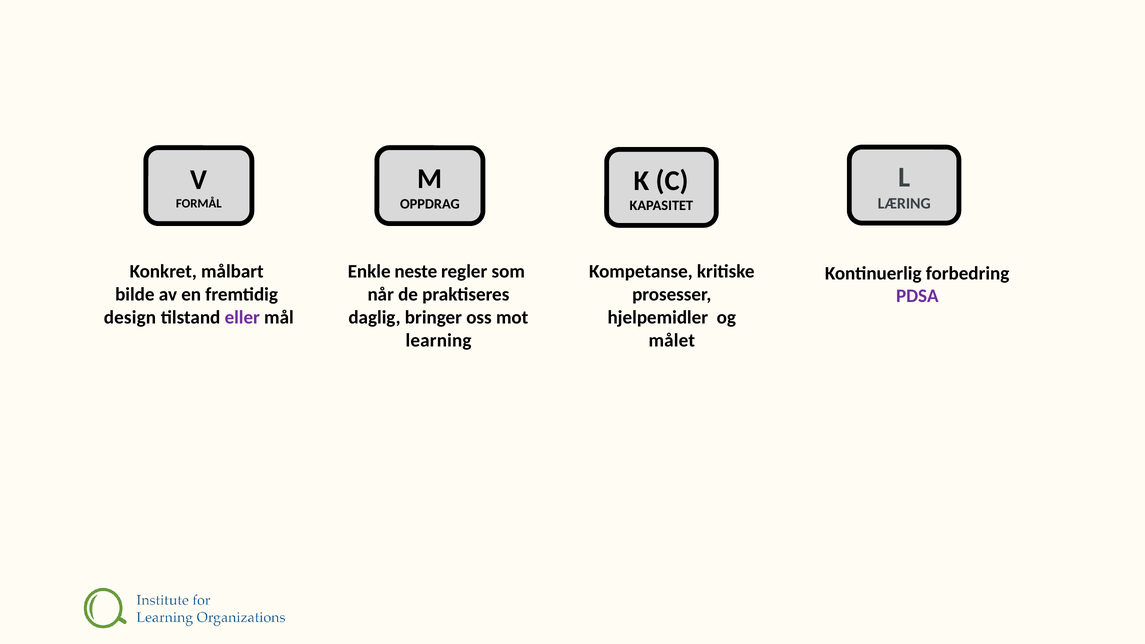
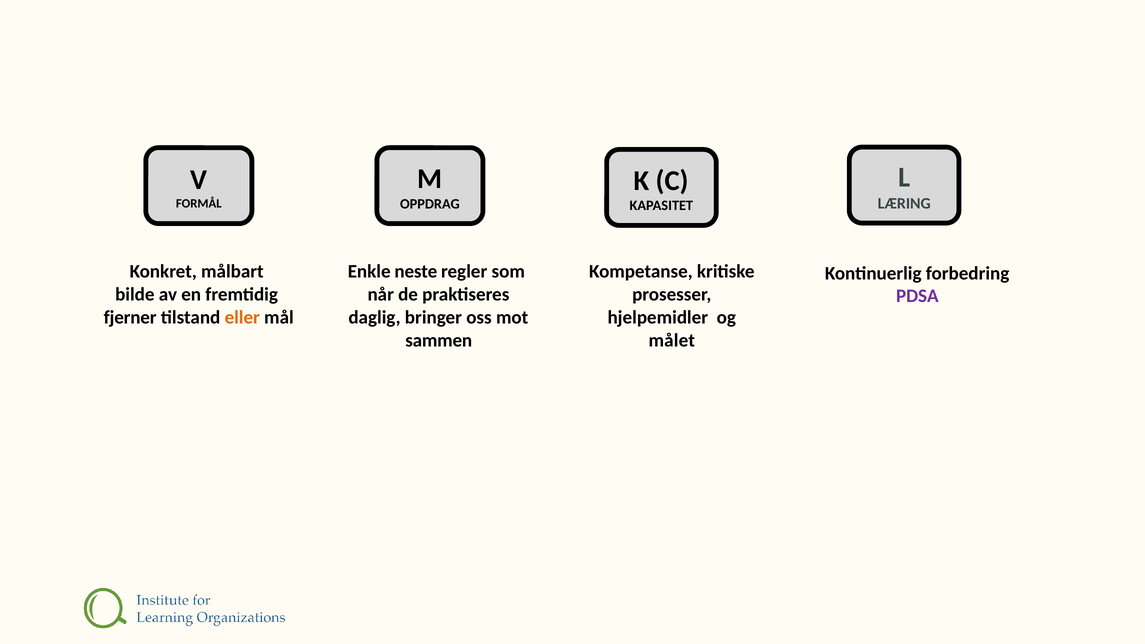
design: design -> fjerner
eller colour: purple -> orange
learning: learning -> sammen
